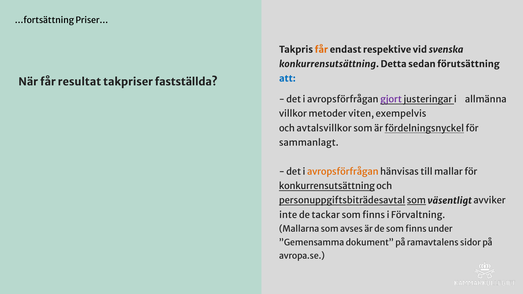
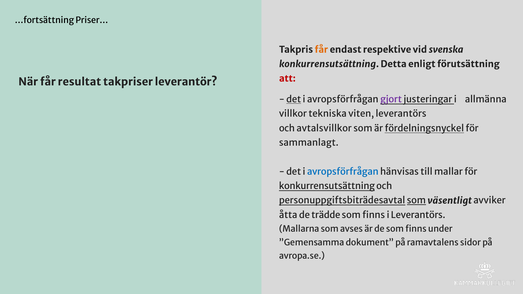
sedan: sedan -> enligt
att colour: blue -> red
fastställda: fastställda -> leverantör
det at (294, 100) underline: none -> present
metoder: metoder -> tekniska
viten exempelvis: exempelvis -> leverantörs
avropsförfrågan at (343, 172) colour: orange -> blue
inte: inte -> åtta
tackar: tackar -> trädde
i Förvaltning: Förvaltning -> Leverantörs
